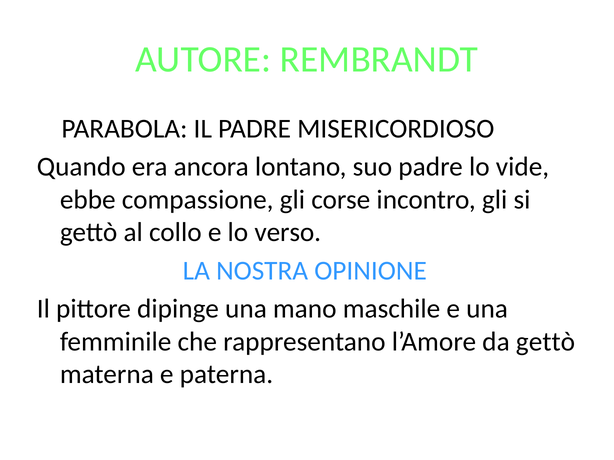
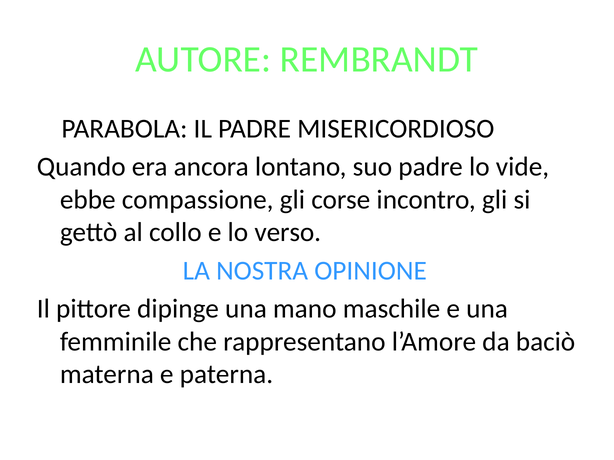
da gettò: gettò -> baciò
